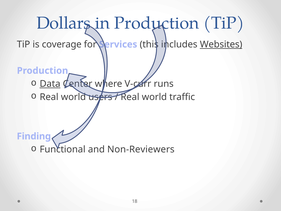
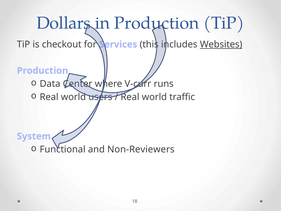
coverage: coverage -> checkout
Data underline: present -> none
Finding: Finding -> System
